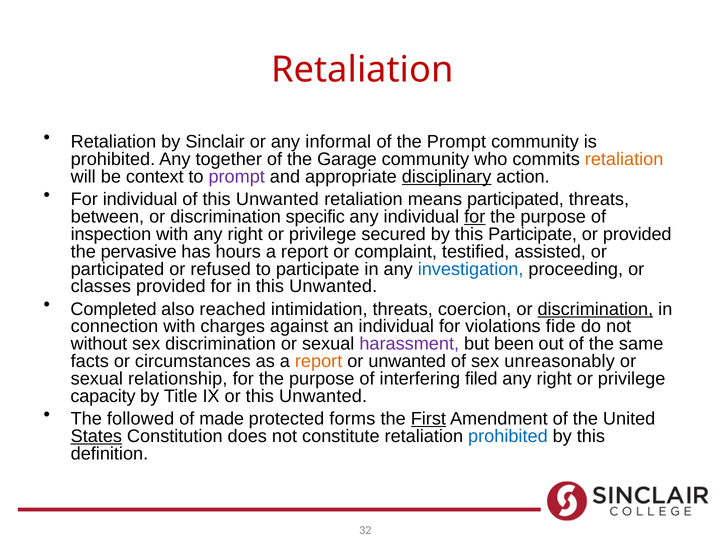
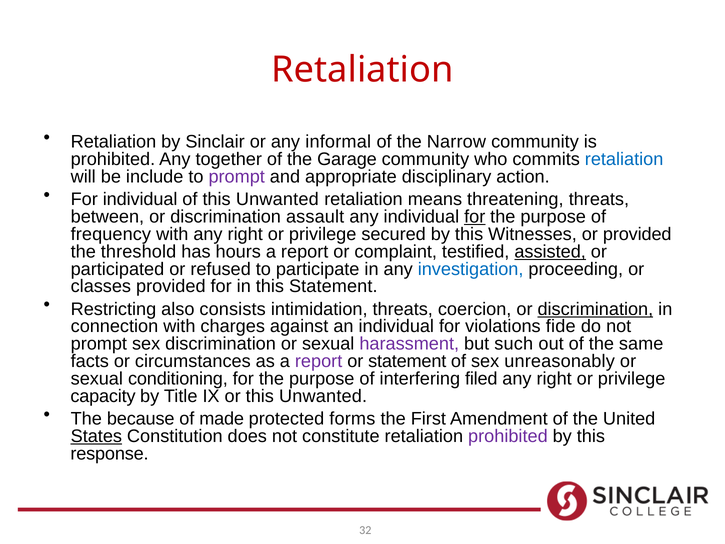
the Prompt: Prompt -> Narrow
retaliation at (624, 159) colour: orange -> blue
context: context -> include
disciplinary underline: present -> none
means participated: participated -> threatening
specific: specific -> assault
inspection: inspection -> frequency
this Participate: Participate -> Witnesses
pervasive: pervasive -> threshold
assisted underline: none -> present
in this Unwanted: Unwanted -> Statement
Completed: Completed -> Restricting
reached: reached -> consists
without at (99, 344): without -> prompt
been: been -> such
report at (319, 361) colour: orange -> purple
or unwanted: unwanted -> statement
relationship: relationship -> conditioning
followed: followed -> because
First underline: present -> none
prohibited at (508, 436) colour: blue -> purple
definition: definition -> response
